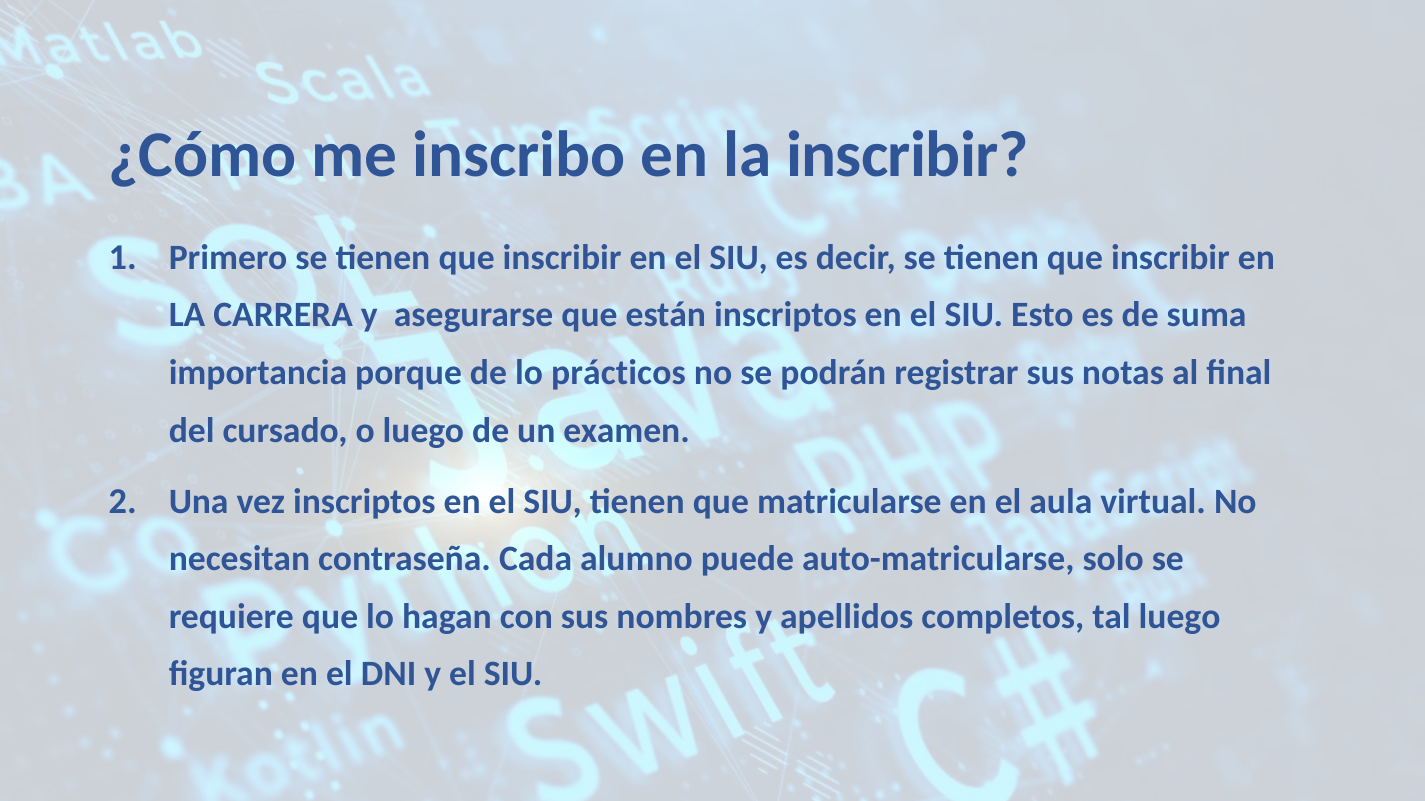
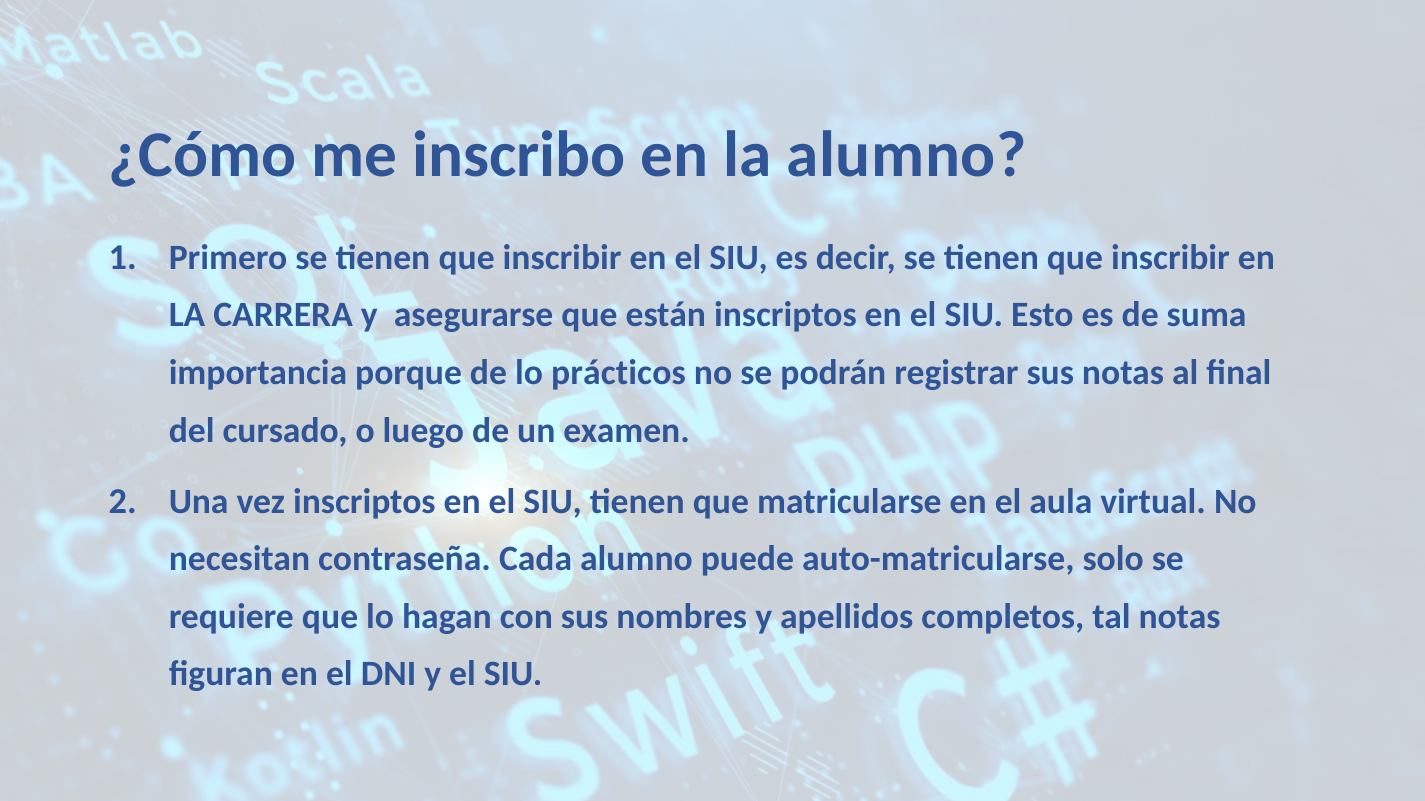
la inscribir: inscribir -> alumno
tal luego: luego -> notas
